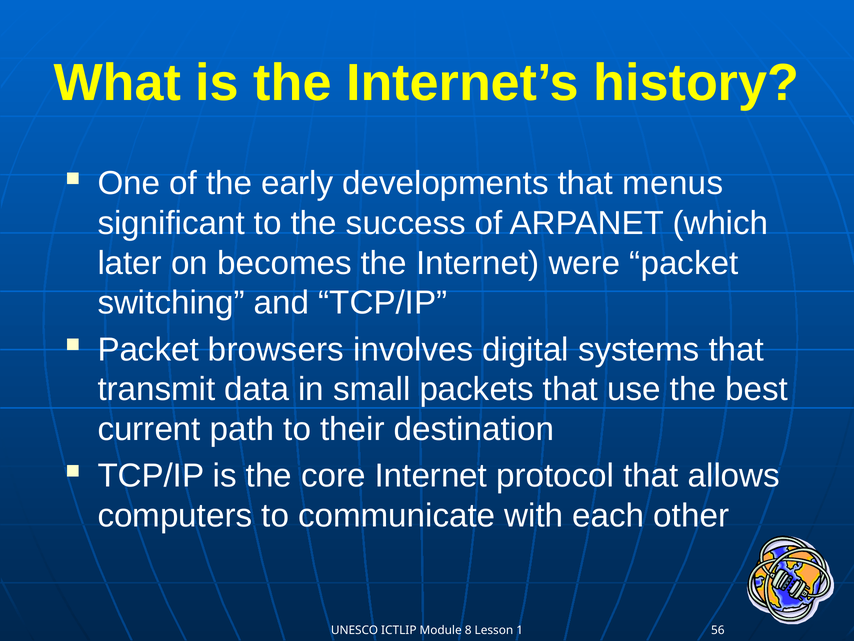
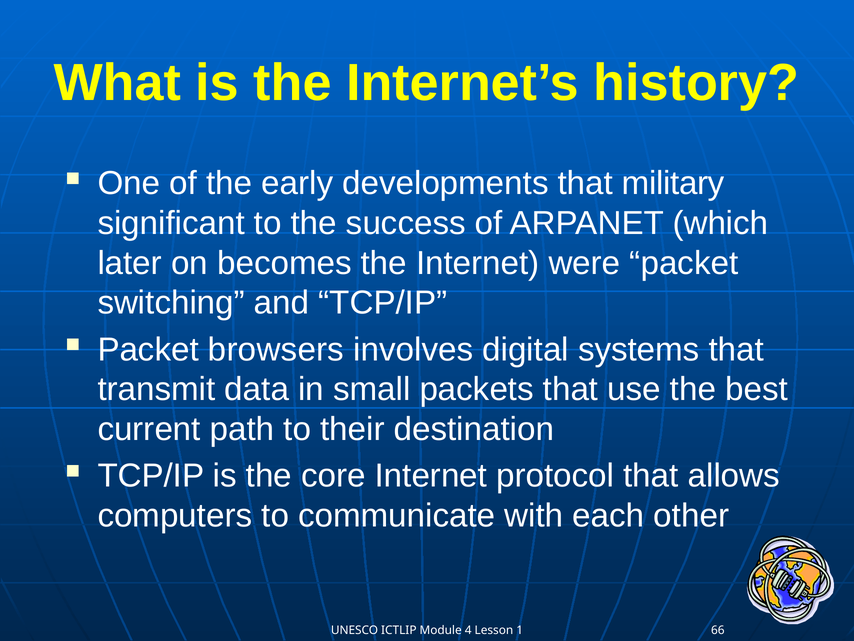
menus: menus -> military
8: 8 -> 4
56: 56 -> 66
